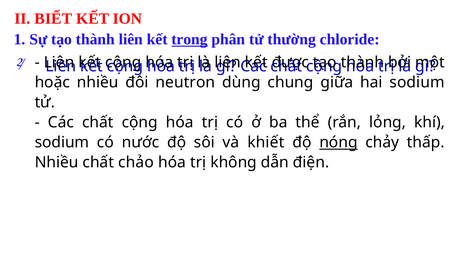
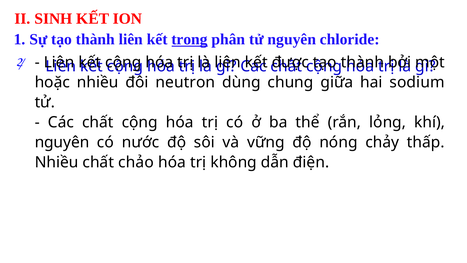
BIẾT: BIẾT -> SINH
tử thường: thường -> nguyên
sodium at (62, 142): sodium -> nguyên
khiết: khiết -> vững
nóng underline: present -> none
